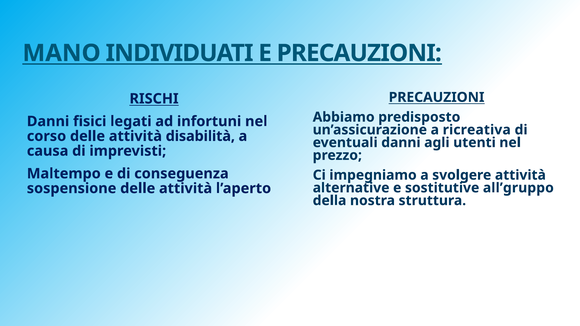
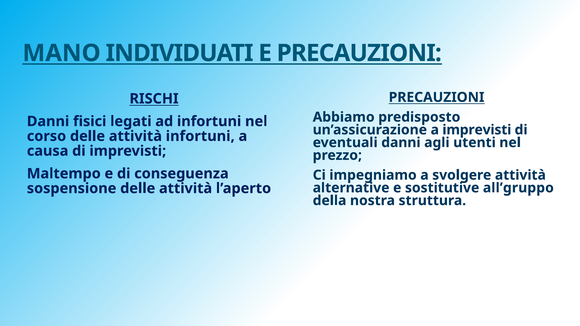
a ricreativa: ricreativa -> imprevisti
attività disabilità: disabilità -> infortuni
